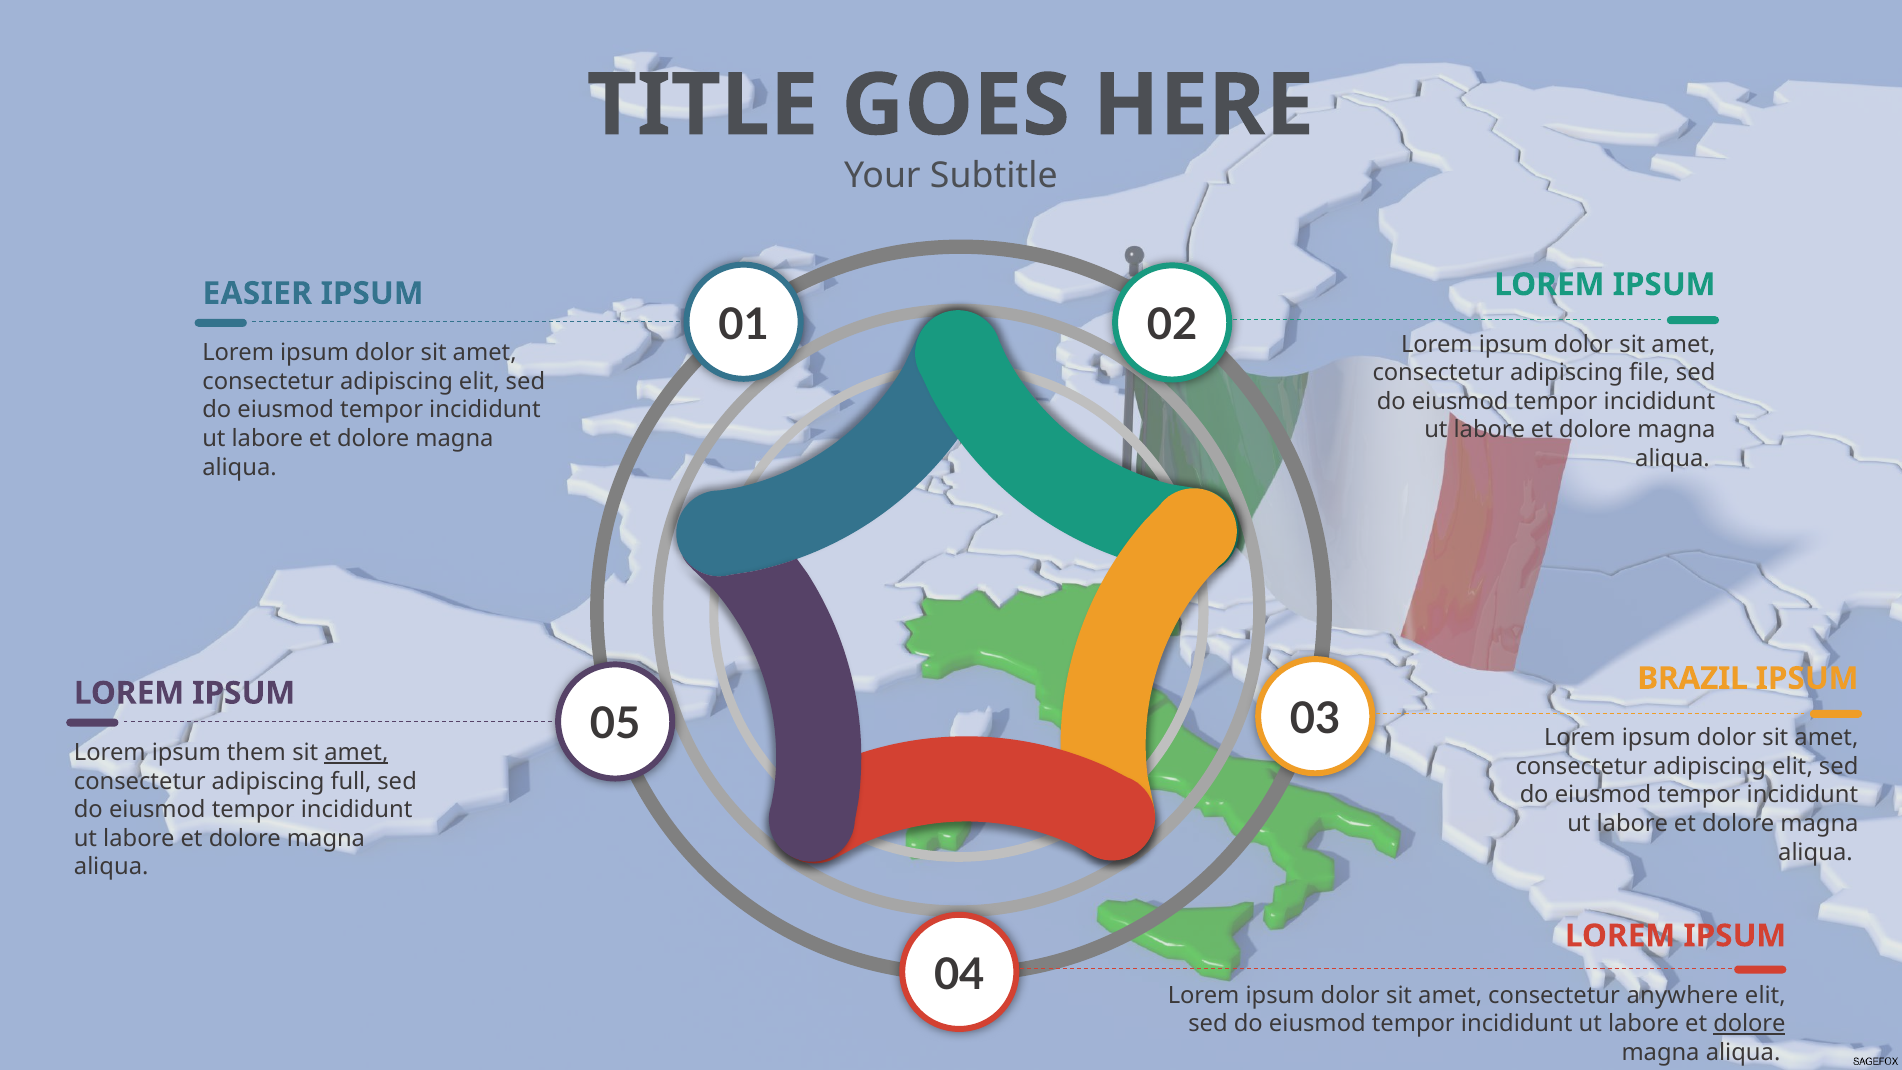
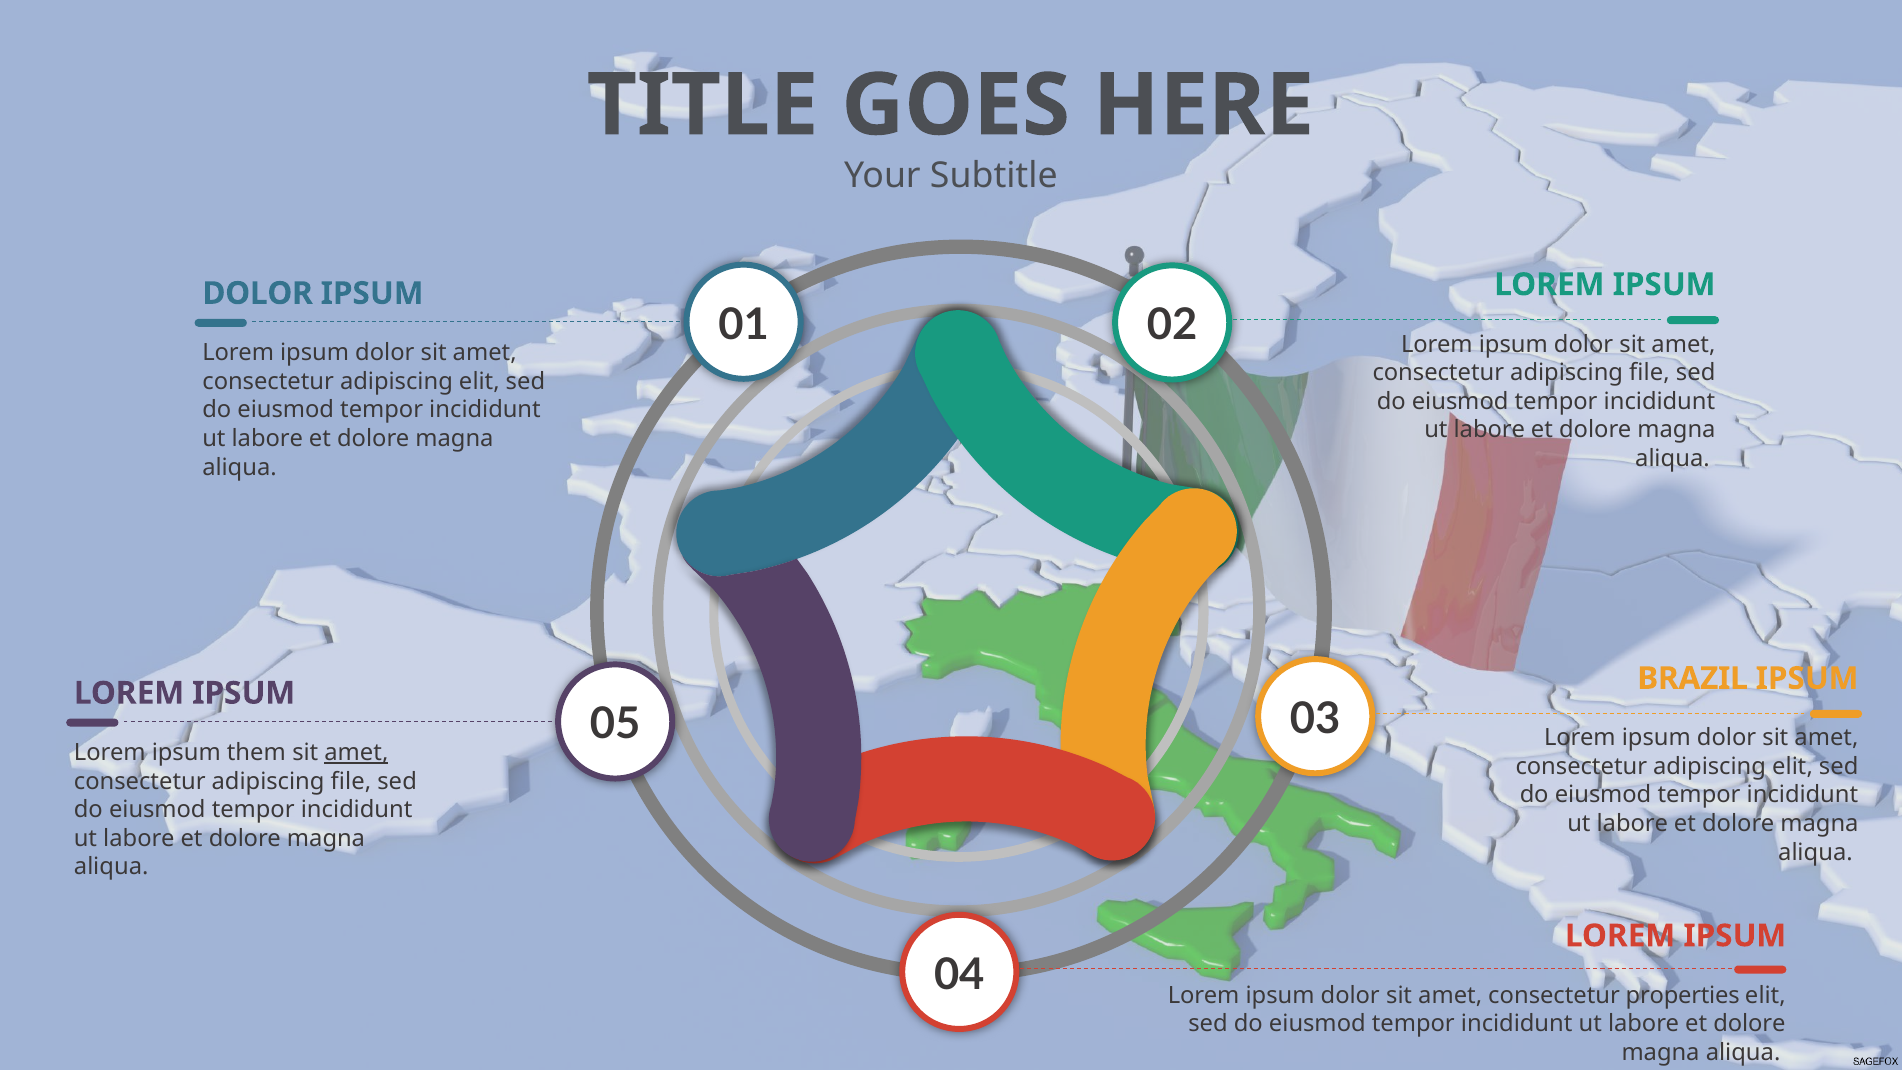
EASIER at (257, 293): EASIER -> DOLOR
full at (351, 781): full -> file
anywhere: anywhere -> properties
dolore at (1749, 1024) underline: present -> none
